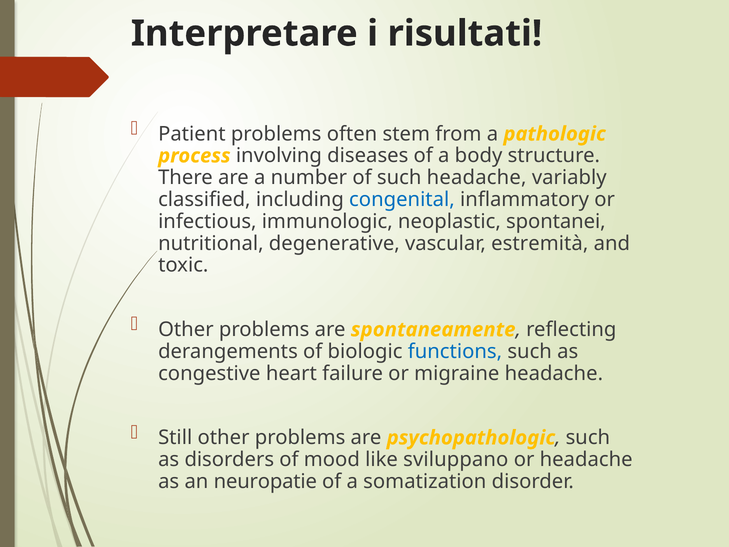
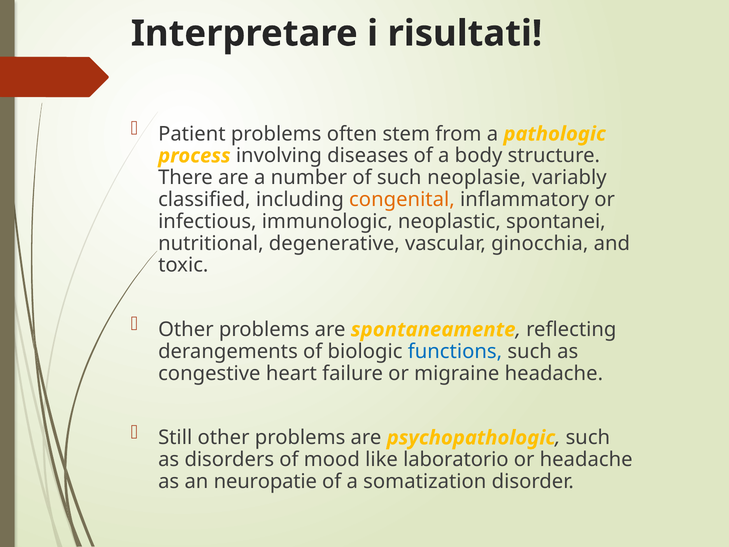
such headache: headache -> neoplasie
congenital colour: blue -> orange
estremità: estremità -> ginocchia
sviluppano: sviluppano -> laboratorio
